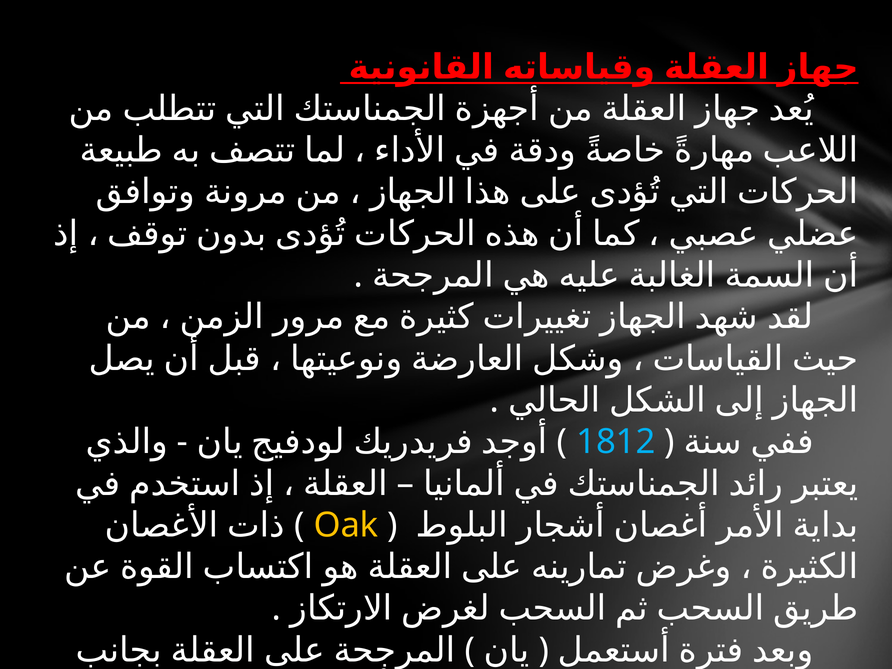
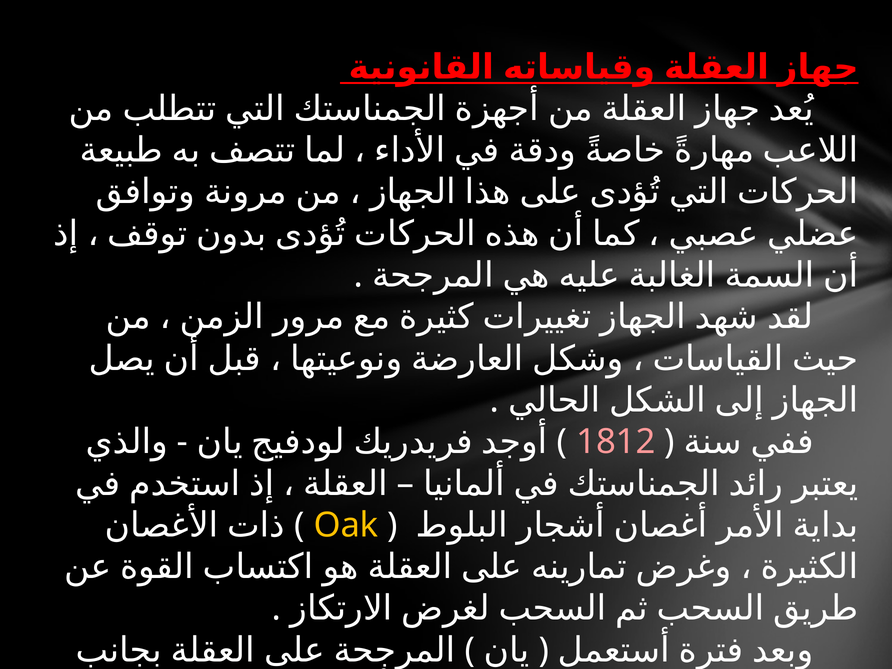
1812 colour: light blue -> pink
